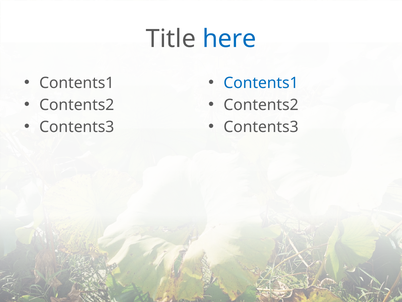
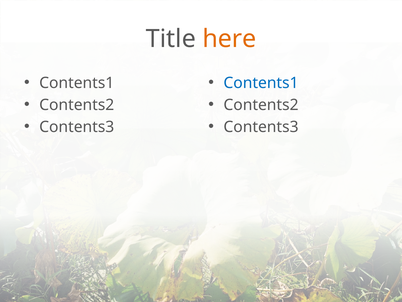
here colour: blue -> orange
